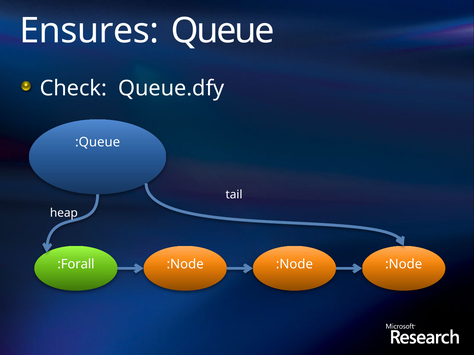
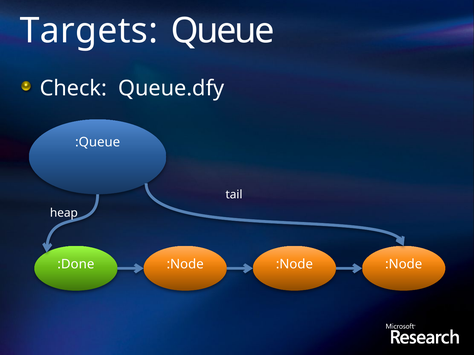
Ensures: Ensures -> Targets
:Forall: :Forall -> :Done
